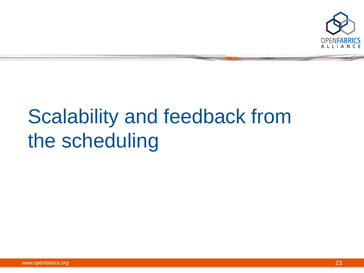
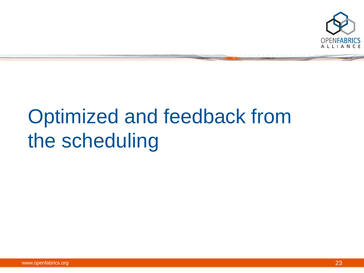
Scalability: Scalability -> Optimized
